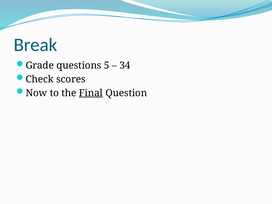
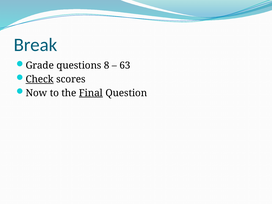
5: 5 -> 8
34: 34 -> 63
Check underline: none -> present
